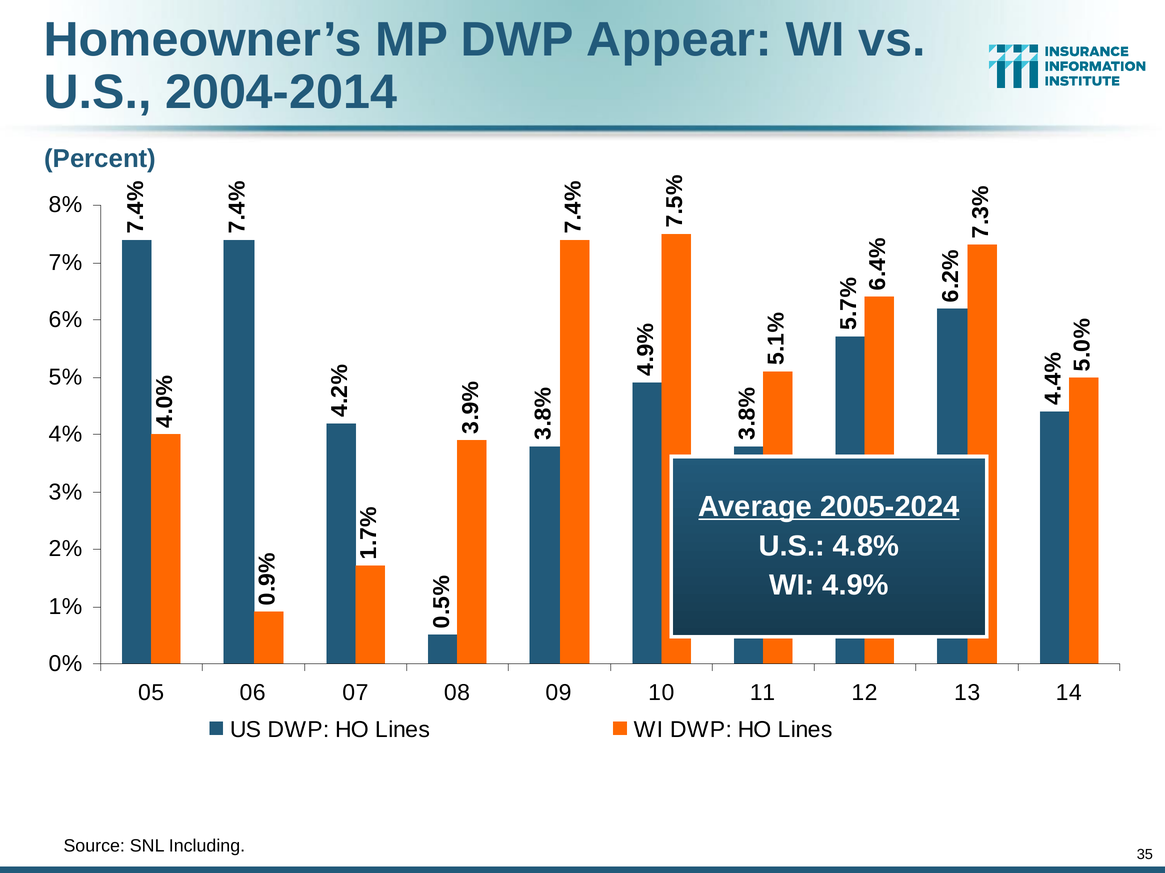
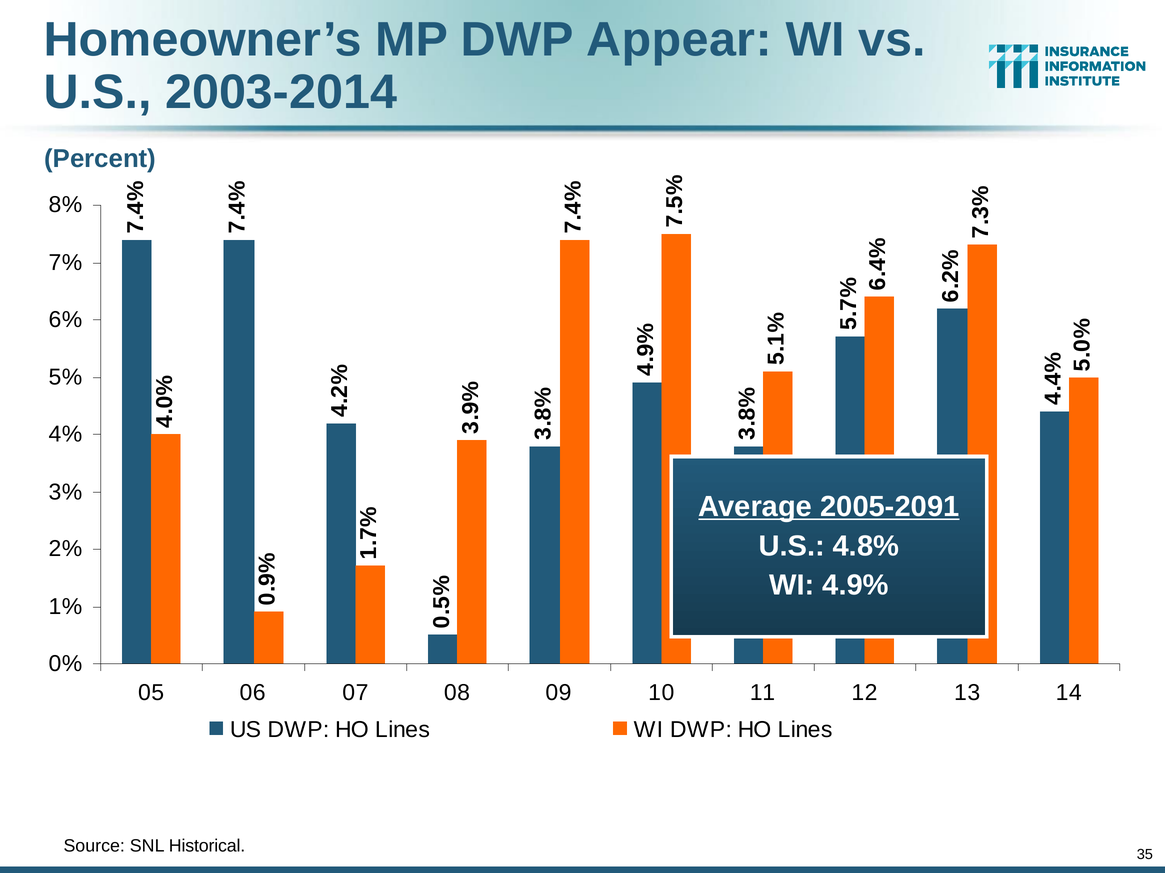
2004-2014: 2004-2014 -> 2003-2014
2005-2024: 2005-2024 -> 2005-2091
Including: Including -> Historical
